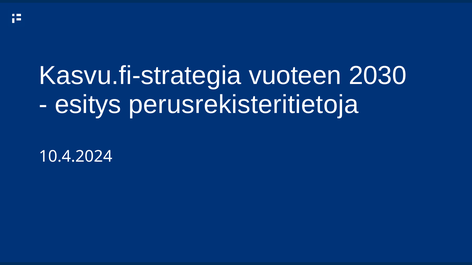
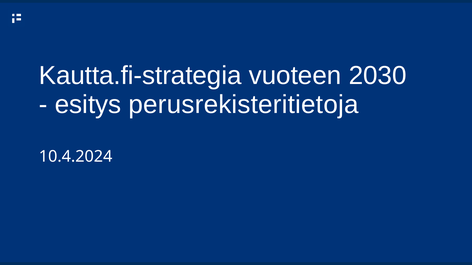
Kasvu.fi-strategia: Kasvu.fi-strategia -> Kautta.fi-strategia
